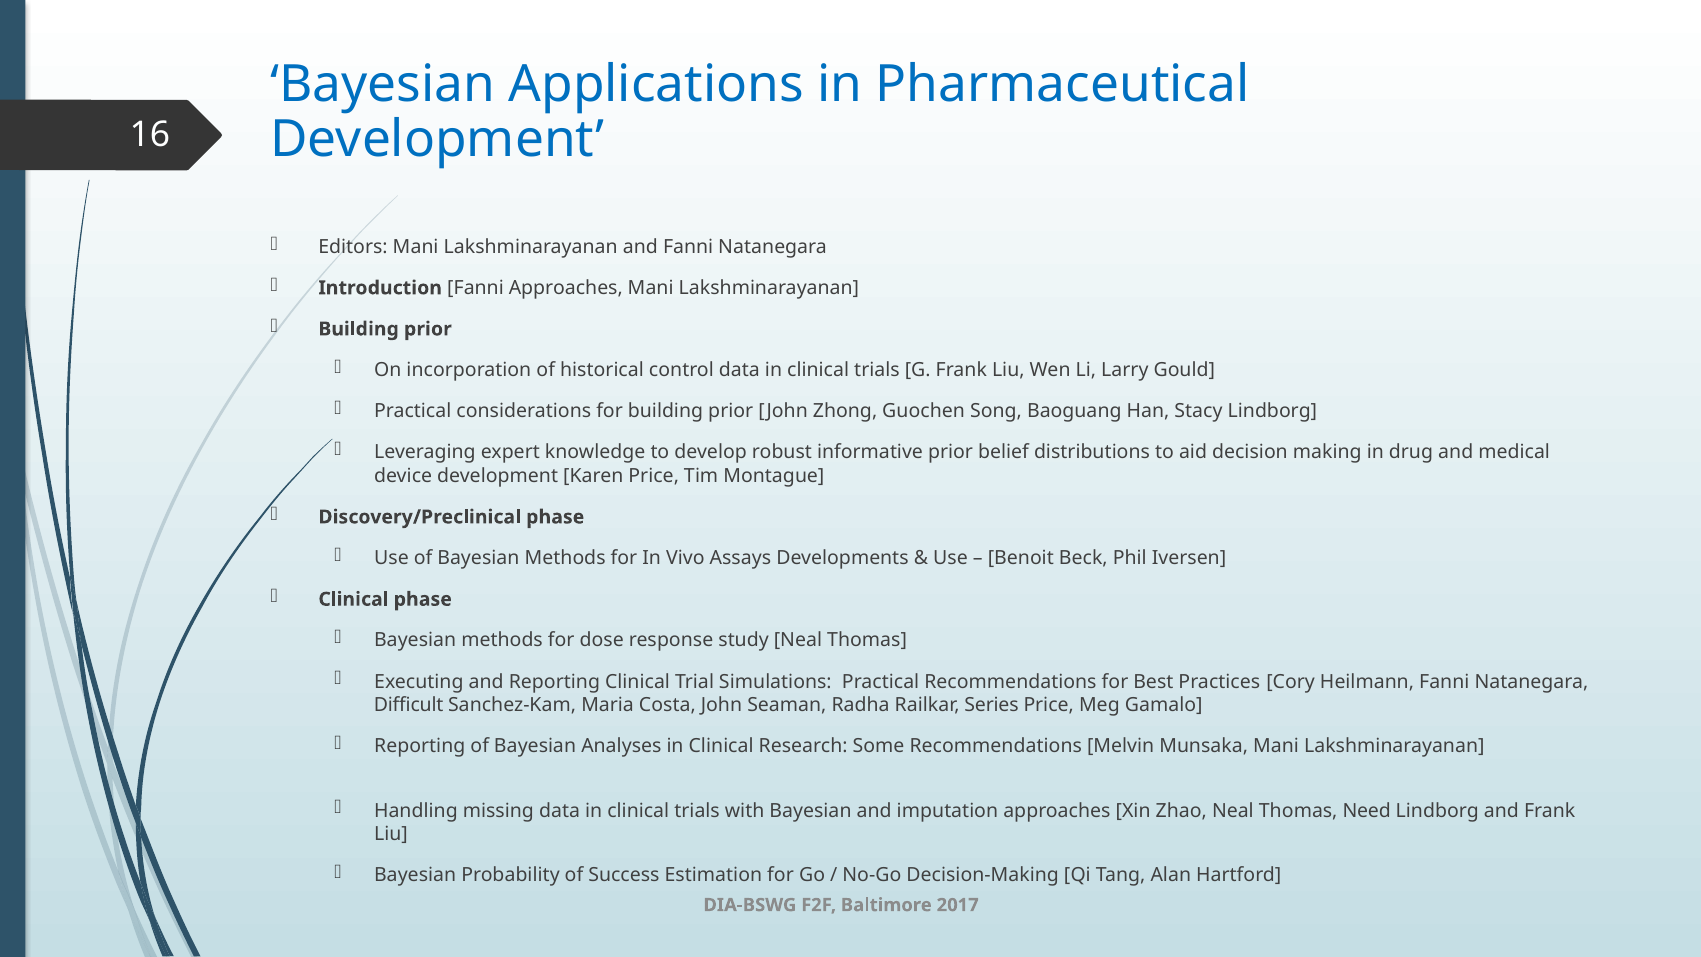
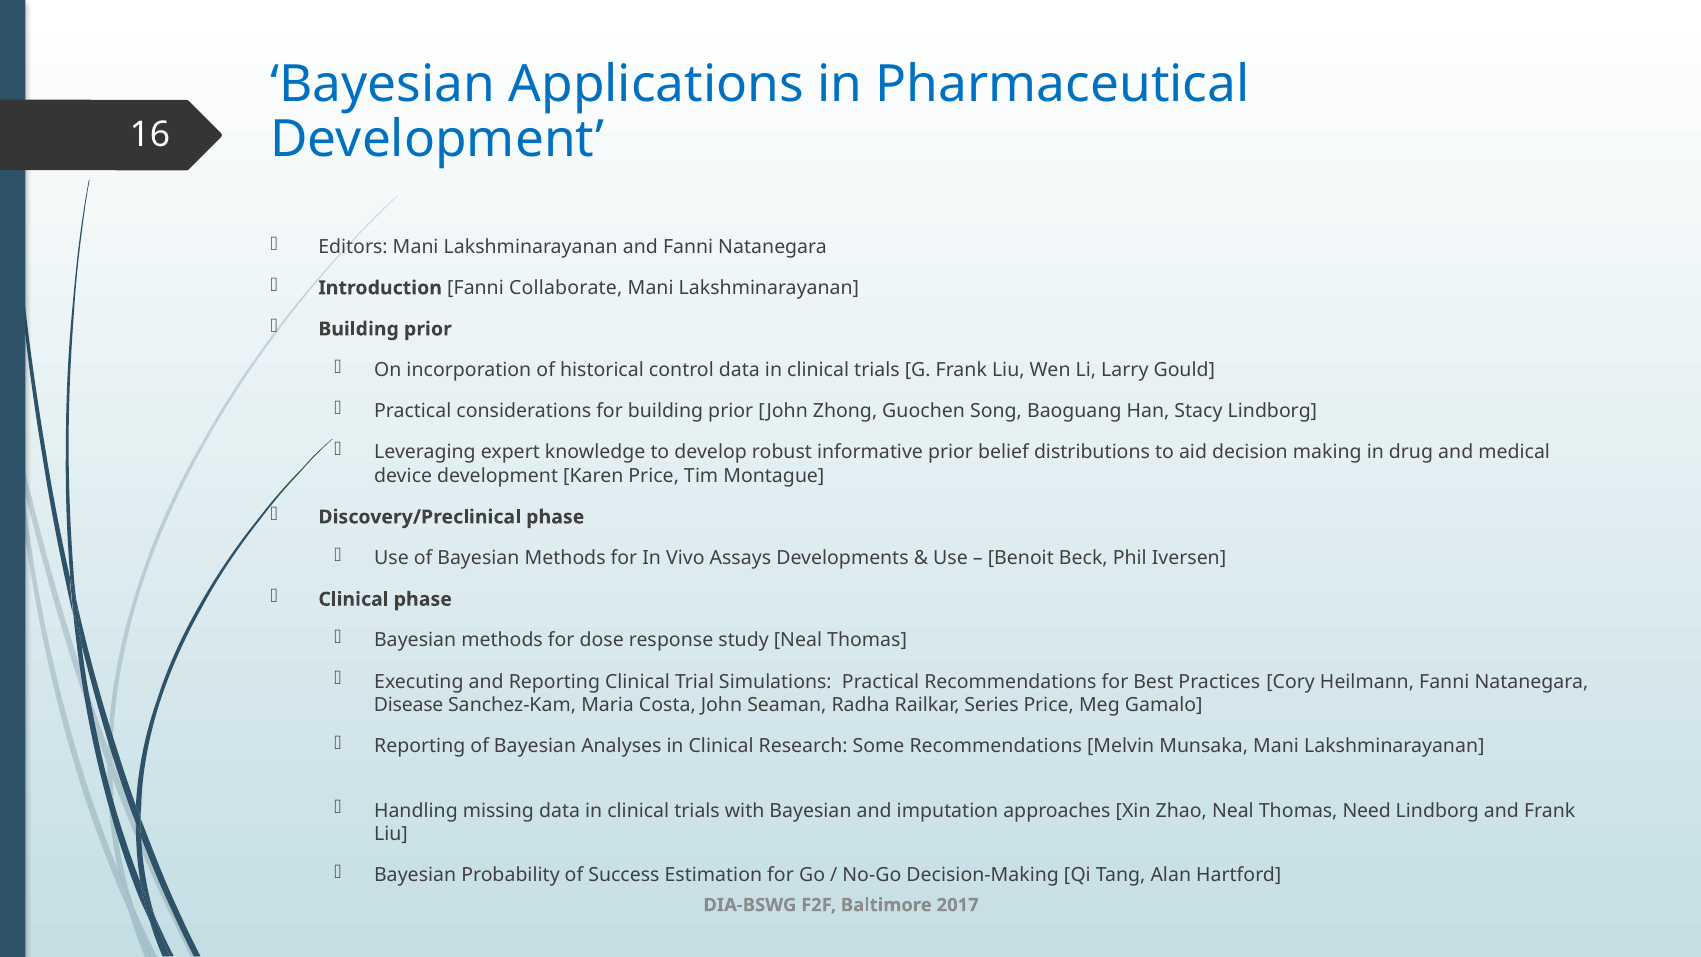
Fanni Approaches: Approaches -> Collaborate
Difficult: Difficult -> Disease
